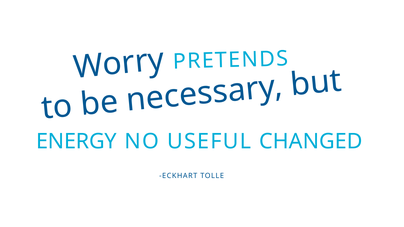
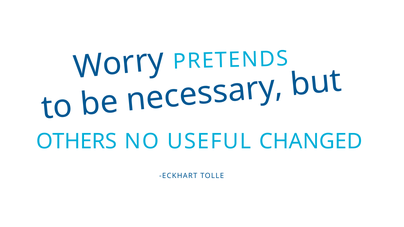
ENERGY: ENERGY -> OTHERS
